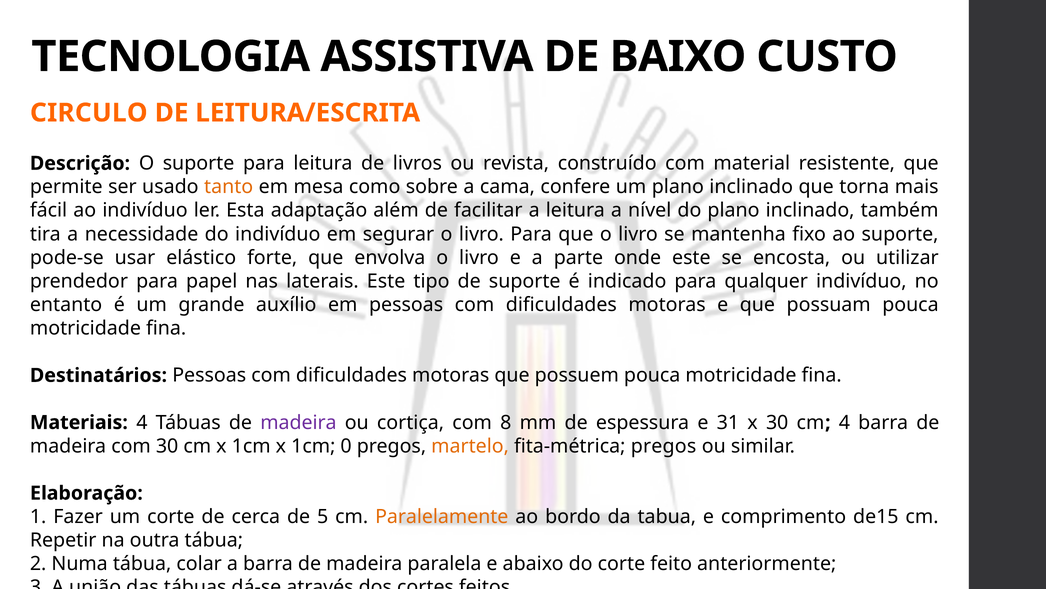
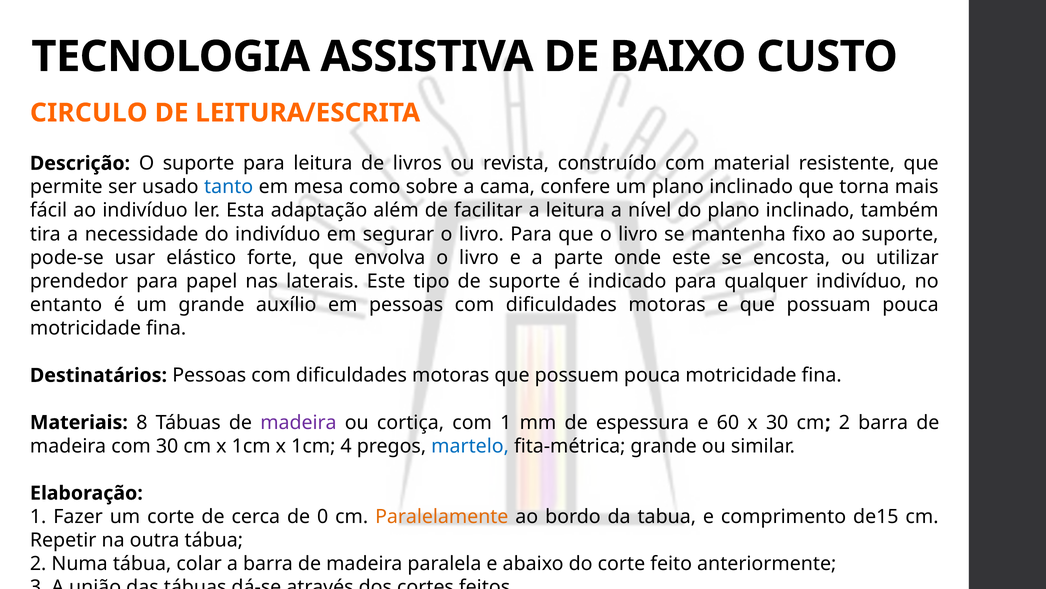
tanto colour: orange -> blue
Materiais 4: 4 -> 8
com 8: 8 -> 1
31: 31 -> 60
4 at (844, 422): 4 -> 2
0: 0 -> 4
martelo colour: orange -> blue
fita-métrica pregos: pregos -> grande
5: 5 -> 0
